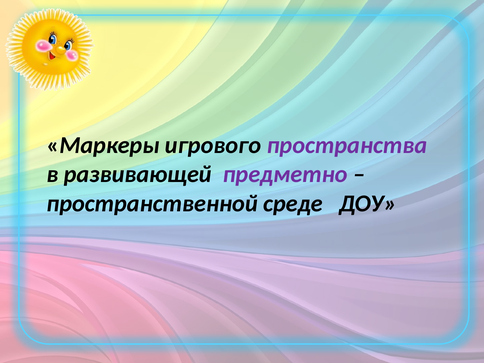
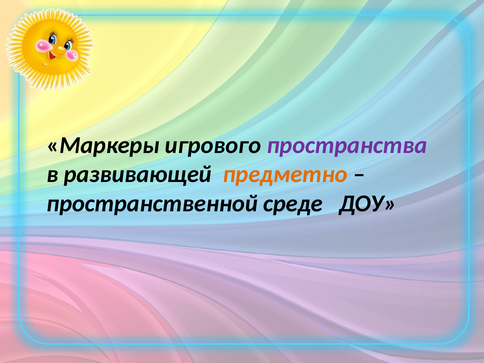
предметно colour: purple -> orange
